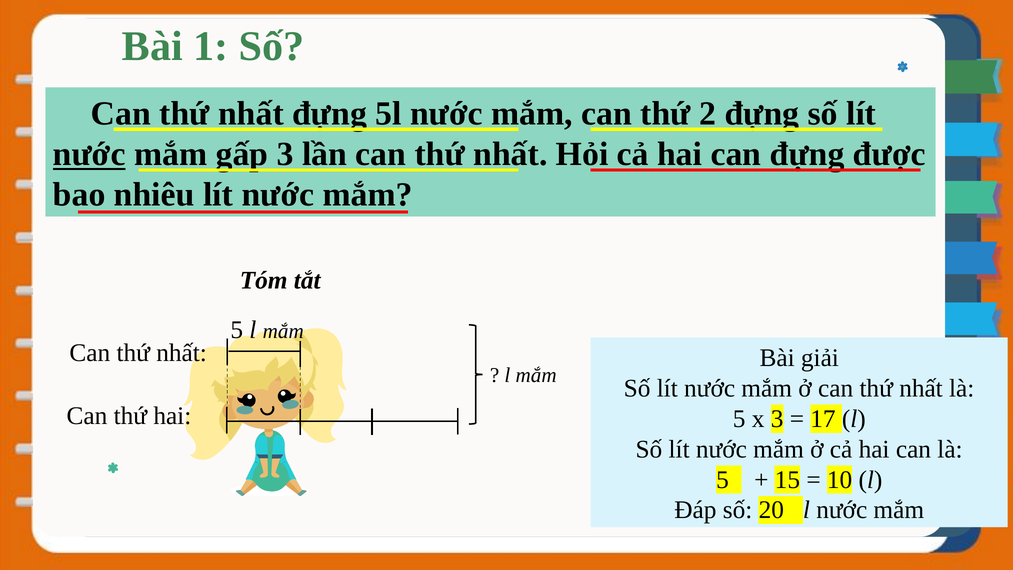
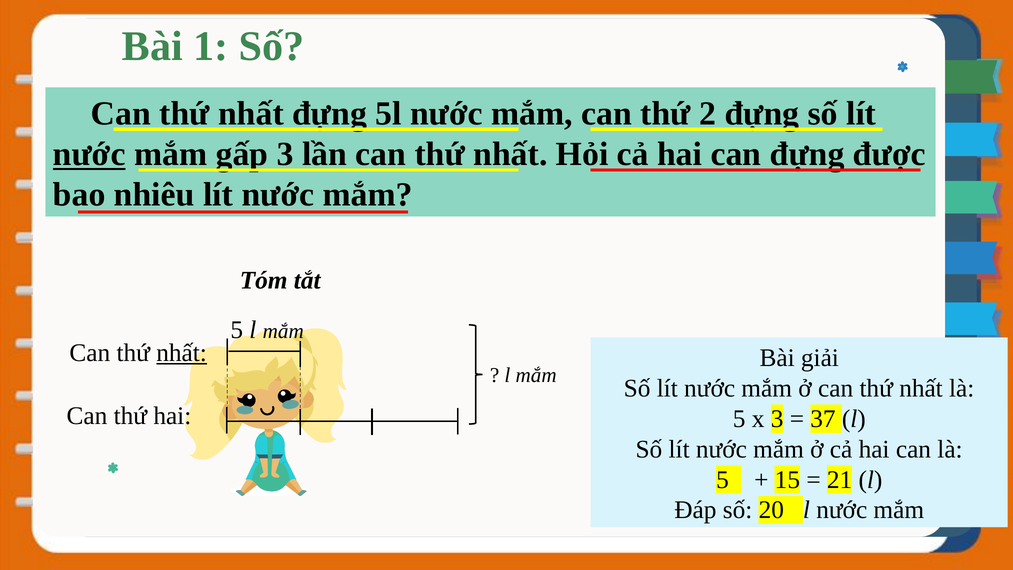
nhất at (182, 353) underline: none -> present
17: 17 -> 37
10: 10 -> 21
